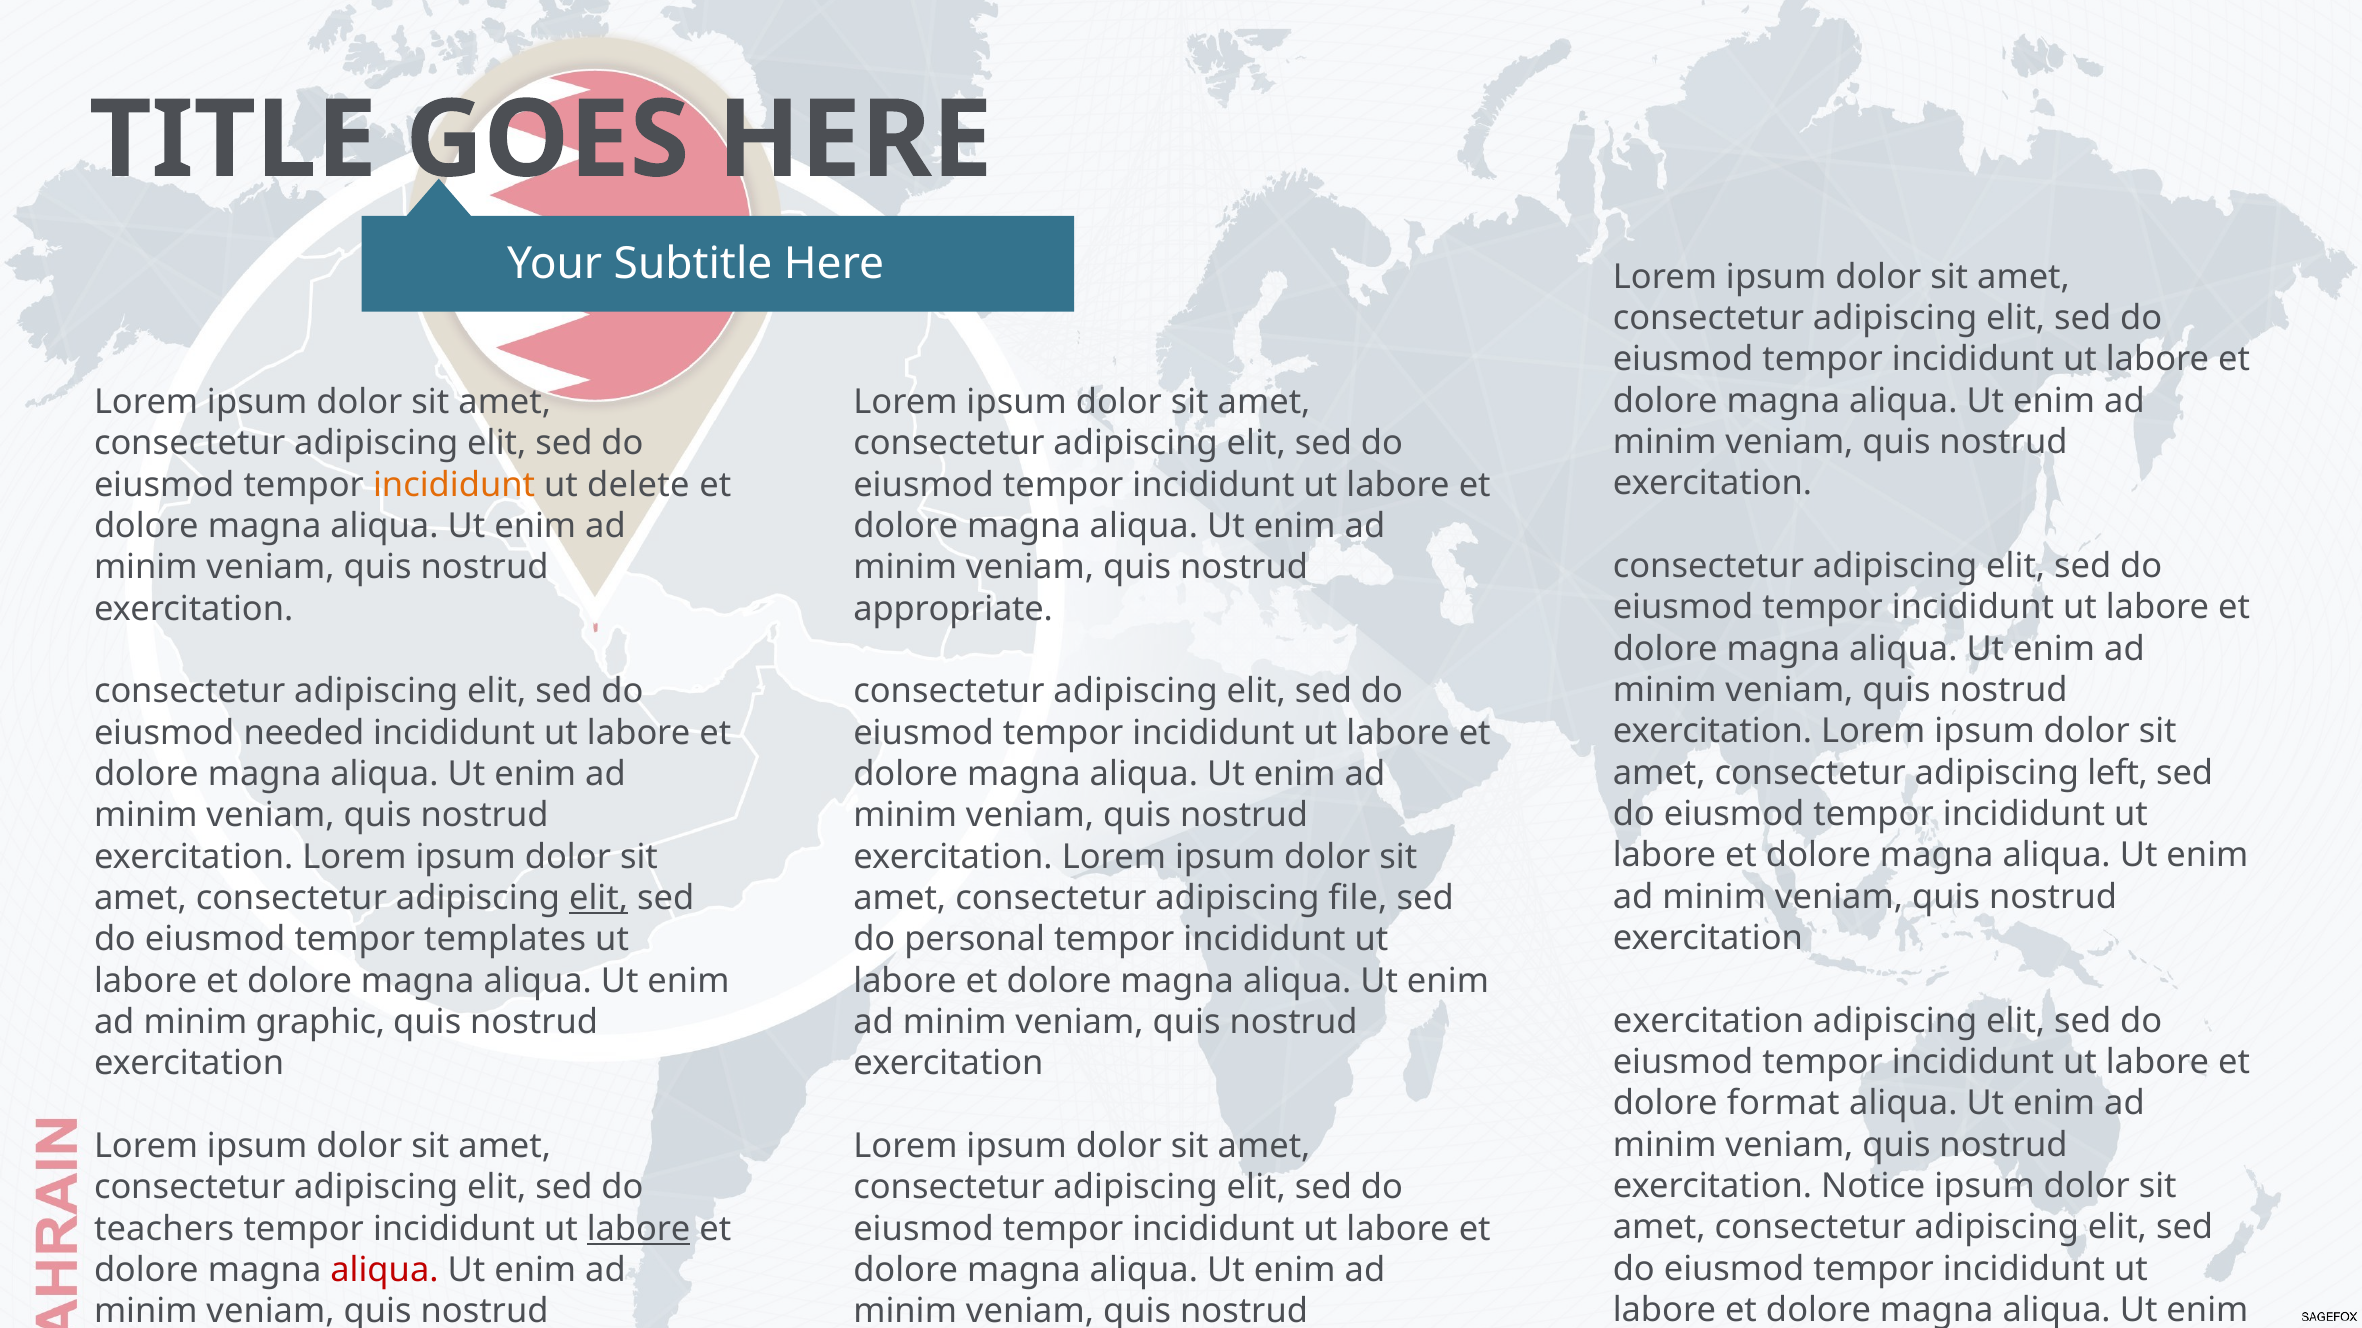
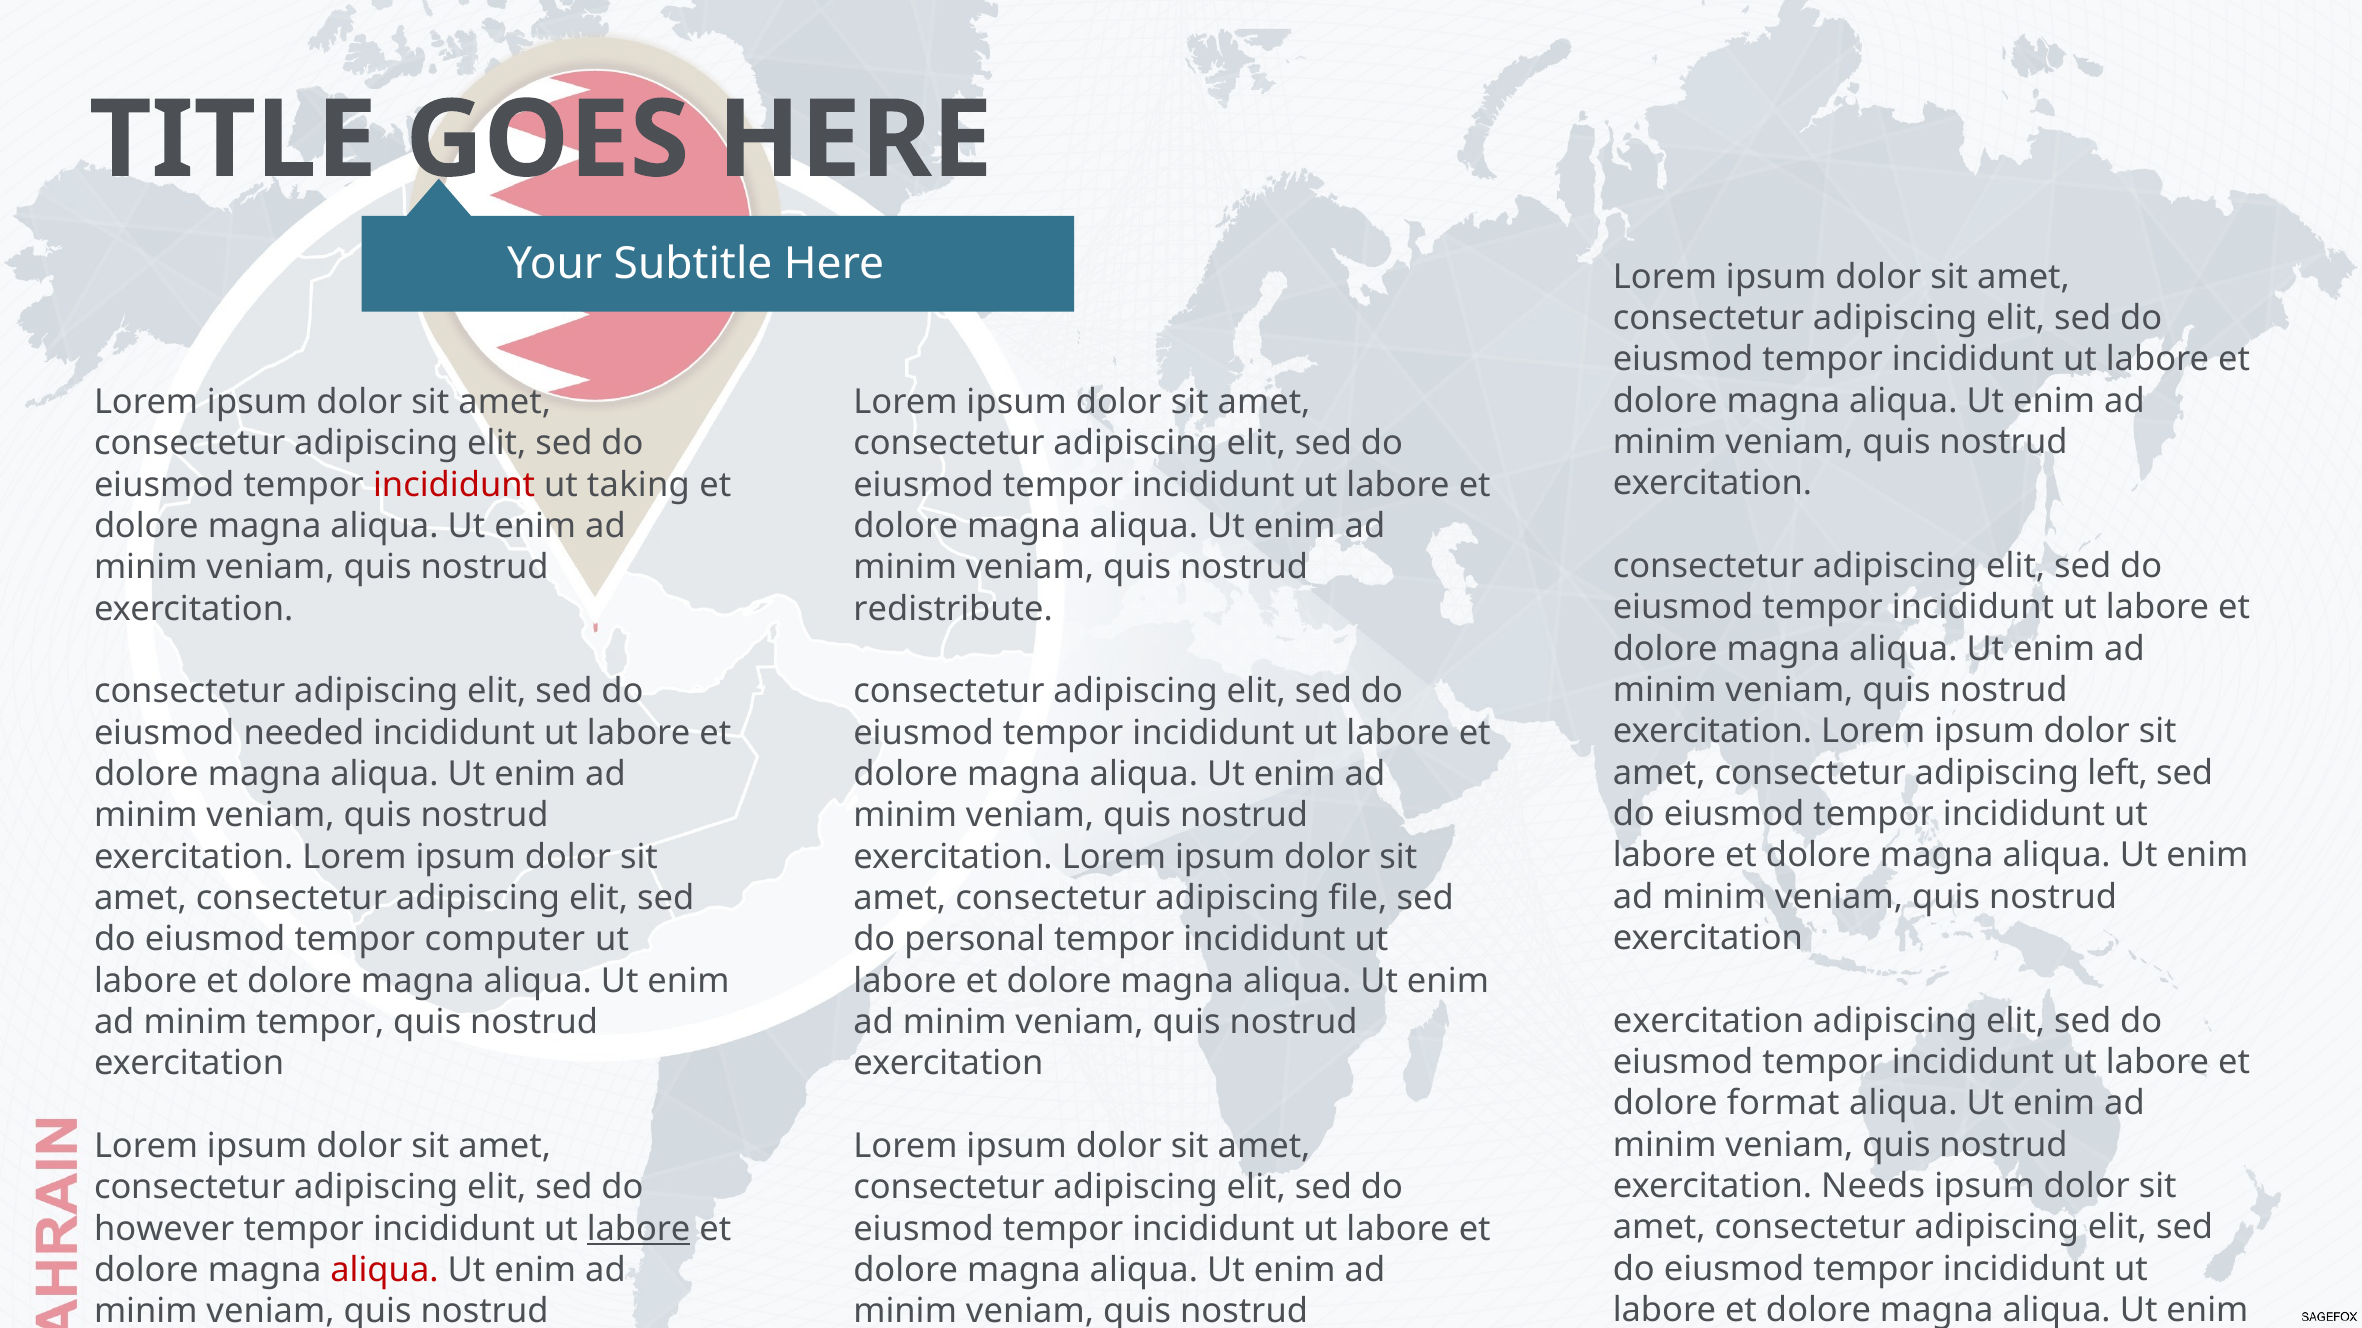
incididunt at (454, 485) colour: orange -> red
delete: delete -> taking
appropriate: appropriate -> redistribute
elit at (599, 899) underline: present -> none
templates: templates -> computer
minim graphic: graphic -> tempor
Notice: Notice -> Needs
teachers: teachers -> however
